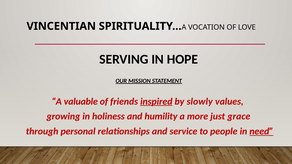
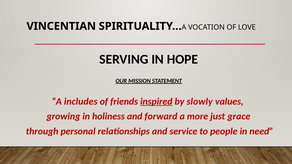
valuable: valuable -> includes
humility: humility -> forward
need underline: present -> none
